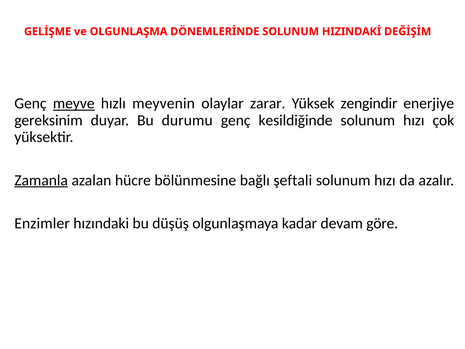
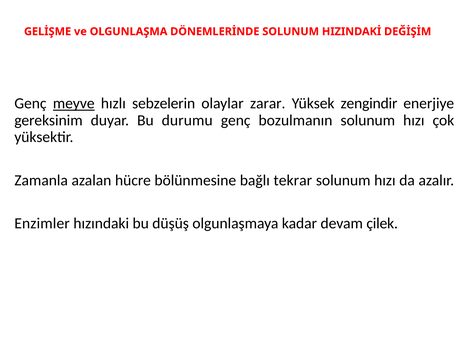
meyvenin: meyvenin -> sebzelerin
kesildiğinde: kesildiğinde -> bozulmanın
Zamanla underline: present -> none
şeftali: şeftali -> tekrar
göre: göre -> çilek
